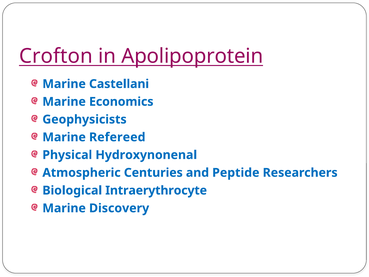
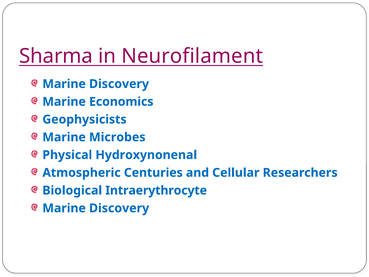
Crofton: Crofton -> Sharma
Apolipoprotein: Apolipoprotein -> Neurofilament
Castellani at (119, 84): Castellani -> Discovery
Refereed: Refereed -> Microbes
Peptide: Peptide -> Cellular
